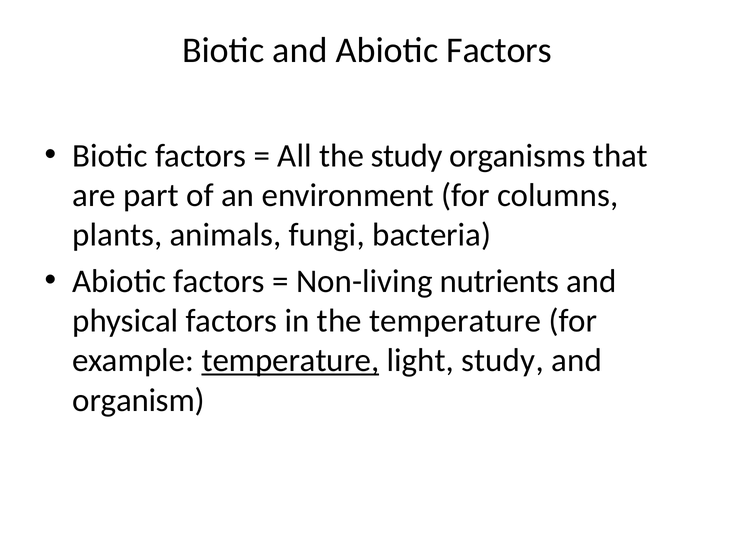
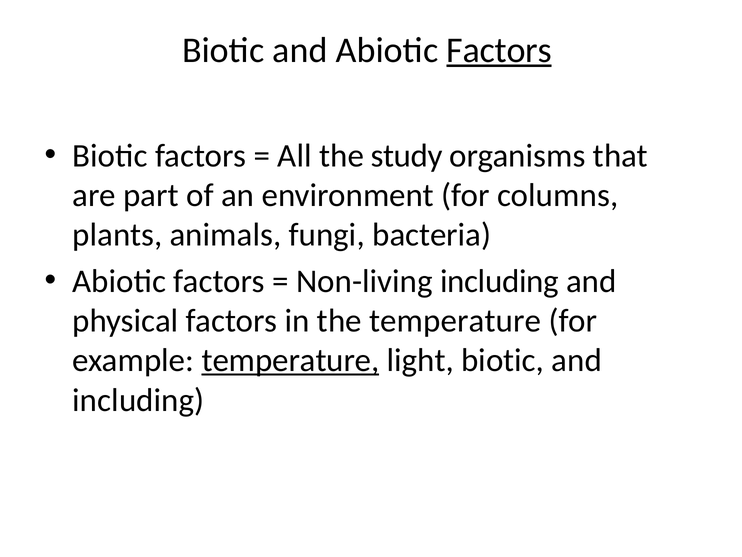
Factors at (499, 50) underline: none -> present
Non-living nutrients: nutrients -> including
light study: study -> biotic
organism at (139, 400): organism -> including
